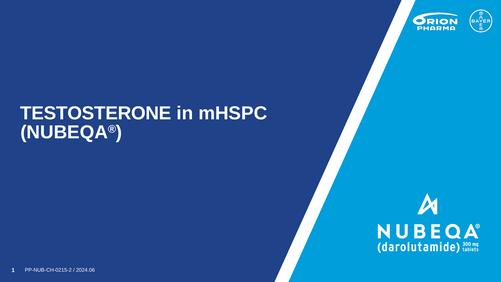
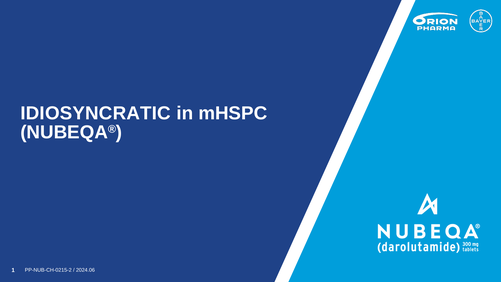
TESTOSTERONE: TESTOSTERONE -> IDIOSYNCRATIC
